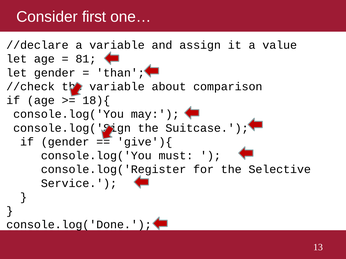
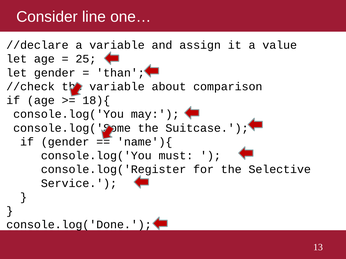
first: first -> line
81: 81 -> 25
console.log('Sign: console.log('Sign -> console.log('Some
give'){: give'){ -> name'){
